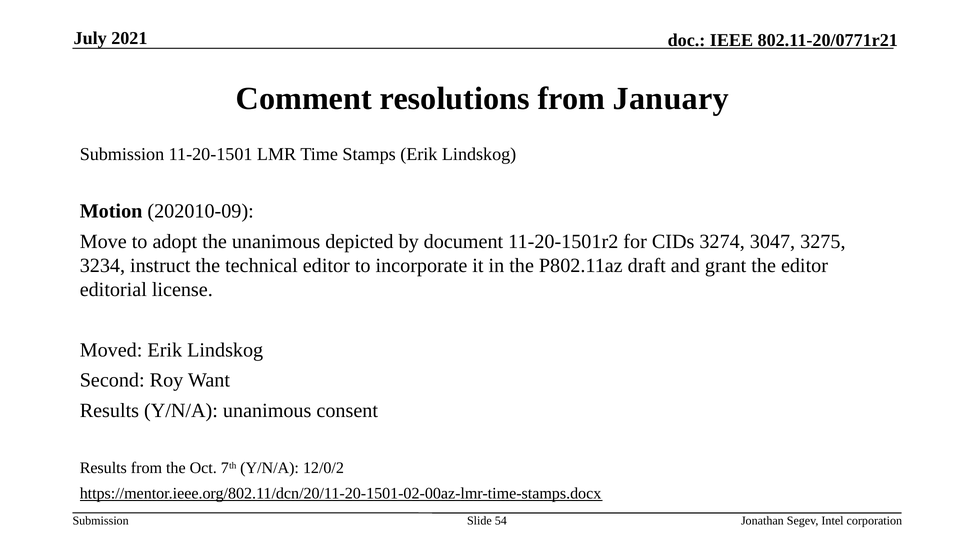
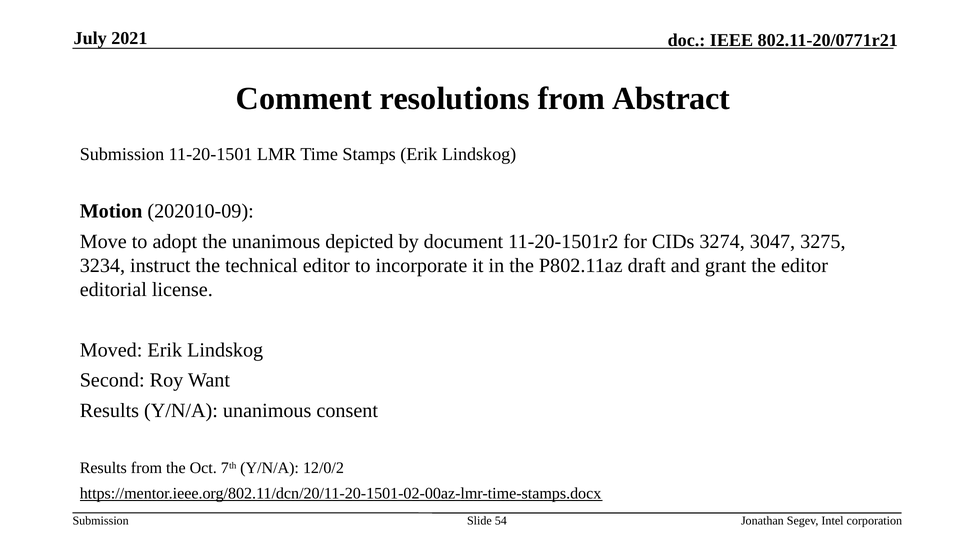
January: January -> Abstract
